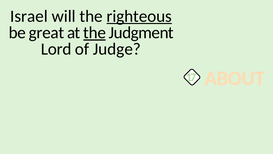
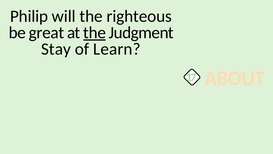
Israel: Israel -> Philip
righteous underline: present -> none
Lord: Lord -> Stay
Judge: Judge -> Learn
